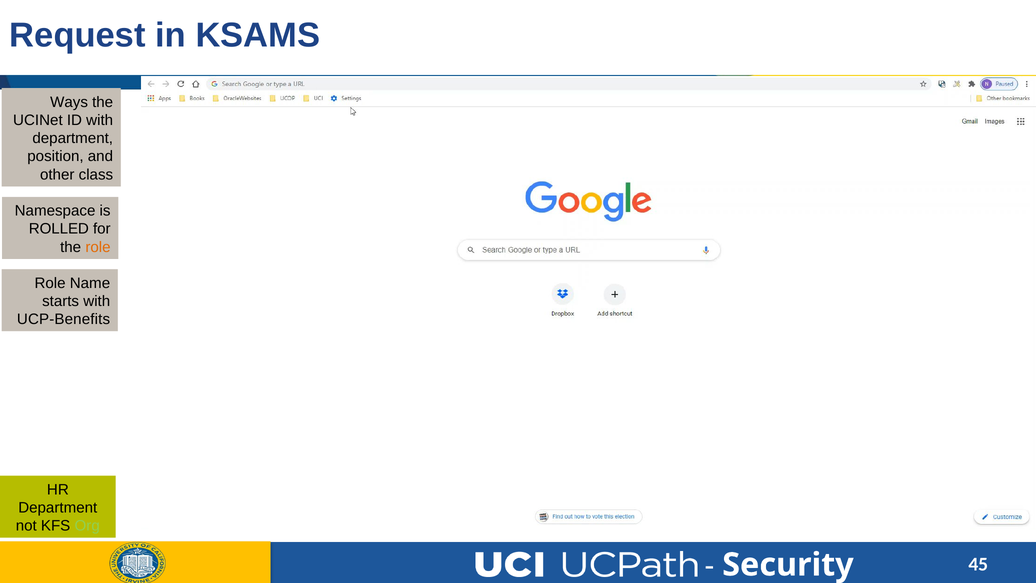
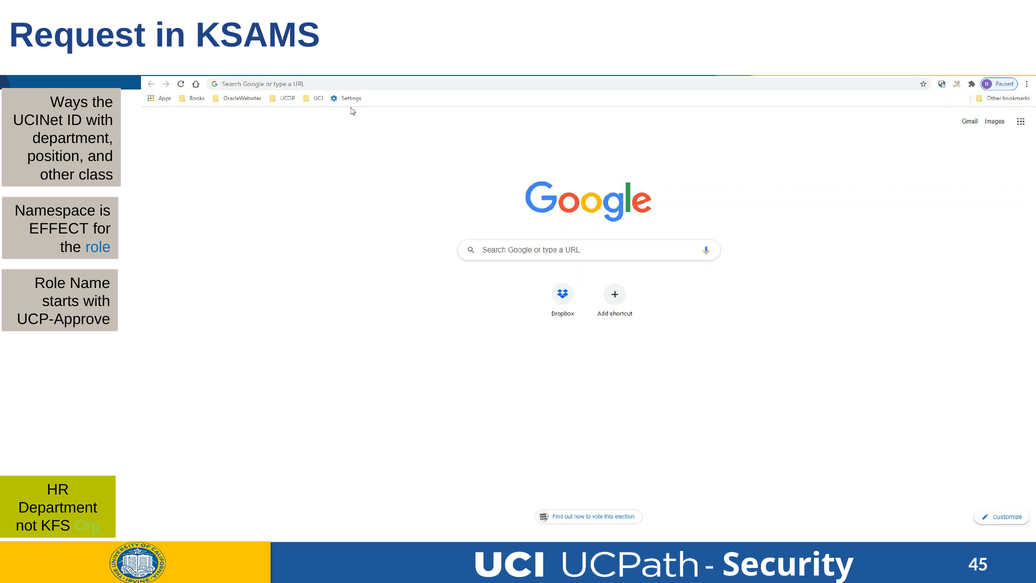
ROLLED: ROLLED -> EFFECT
role at (98, 247) colour: orange -> blue
UCP-Benefits: UCP-Benefits -> UCP-Approve
